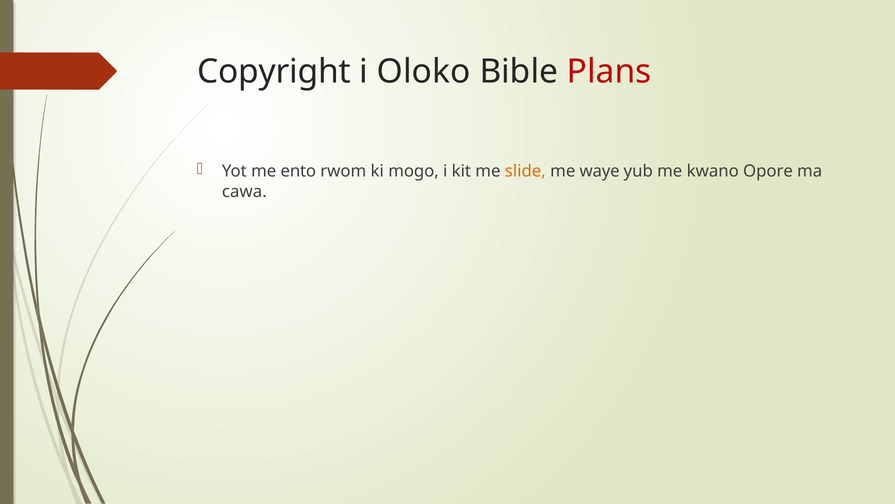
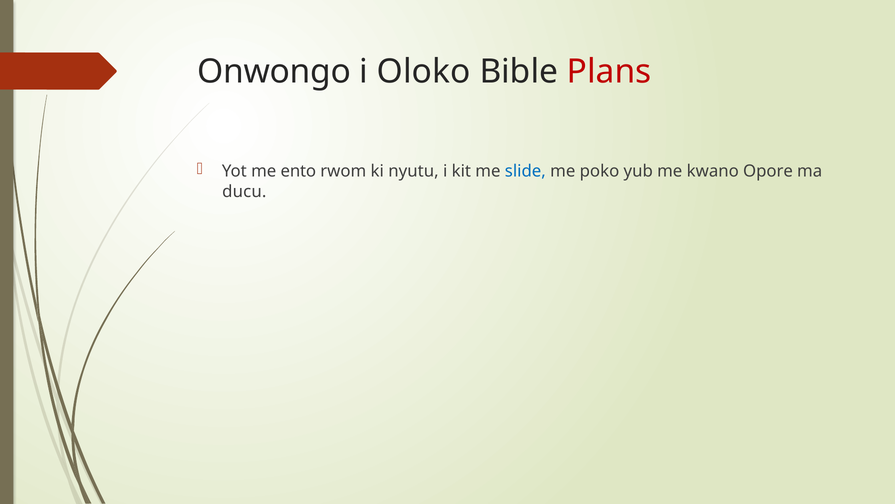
Copyright: Copyright -> Onwongo
mogo: mogo -> nyutu
slide colour: orange -> blue
waye: waye -> poko
cawa: cawa -> ducu
